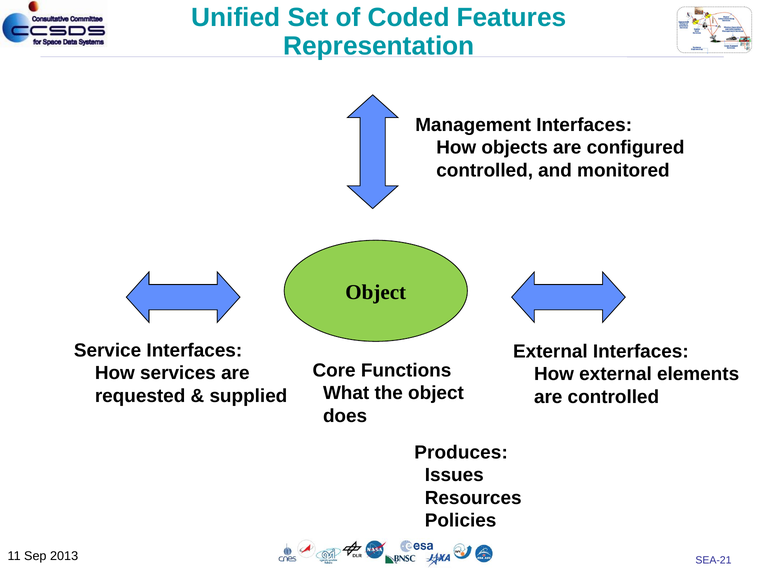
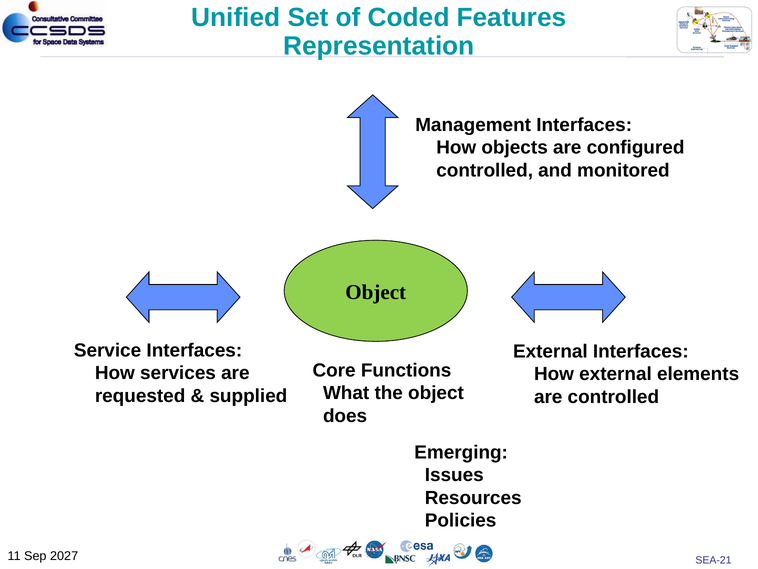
Produces: Produces -> Emerging
2013: 2013 -> 2027
